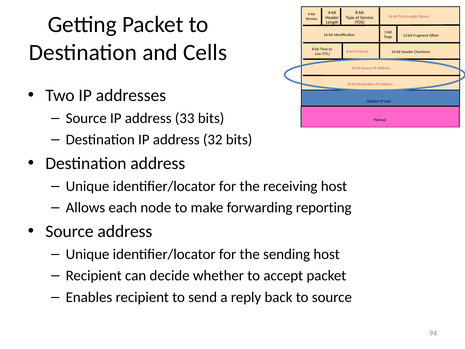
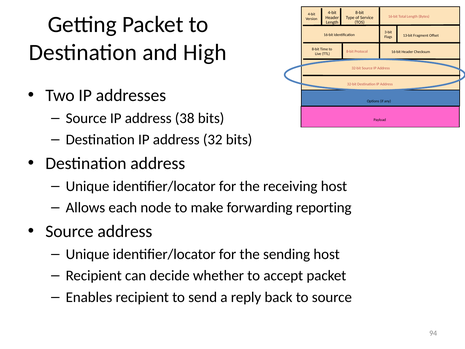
Cells: Cells -> High
33: 33 -> 38
